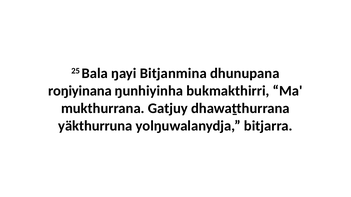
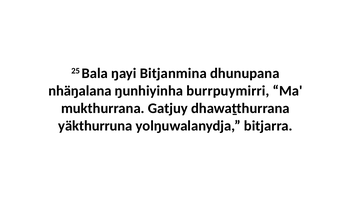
roŋiyinana: roŋiyinana -> nhäŋalana
bukmakthirri: bukmakthirri -> burrpuymirri
